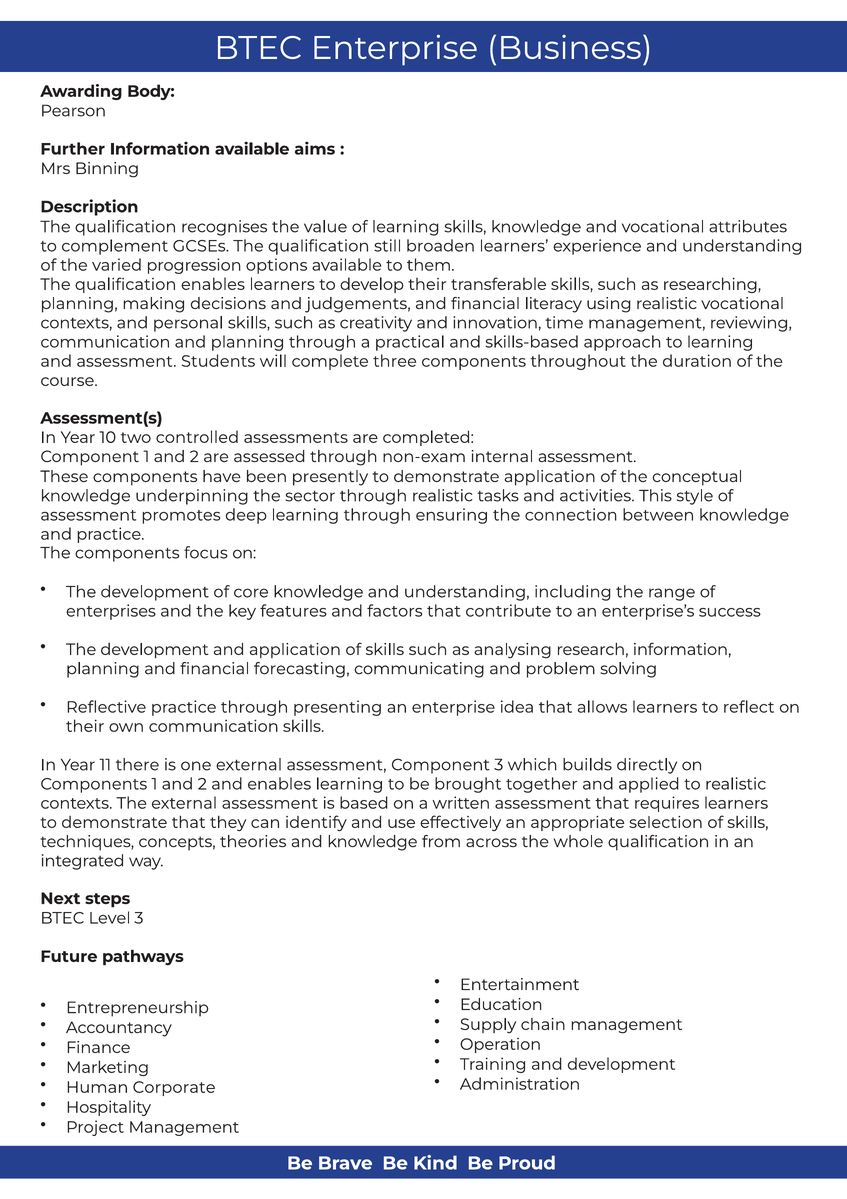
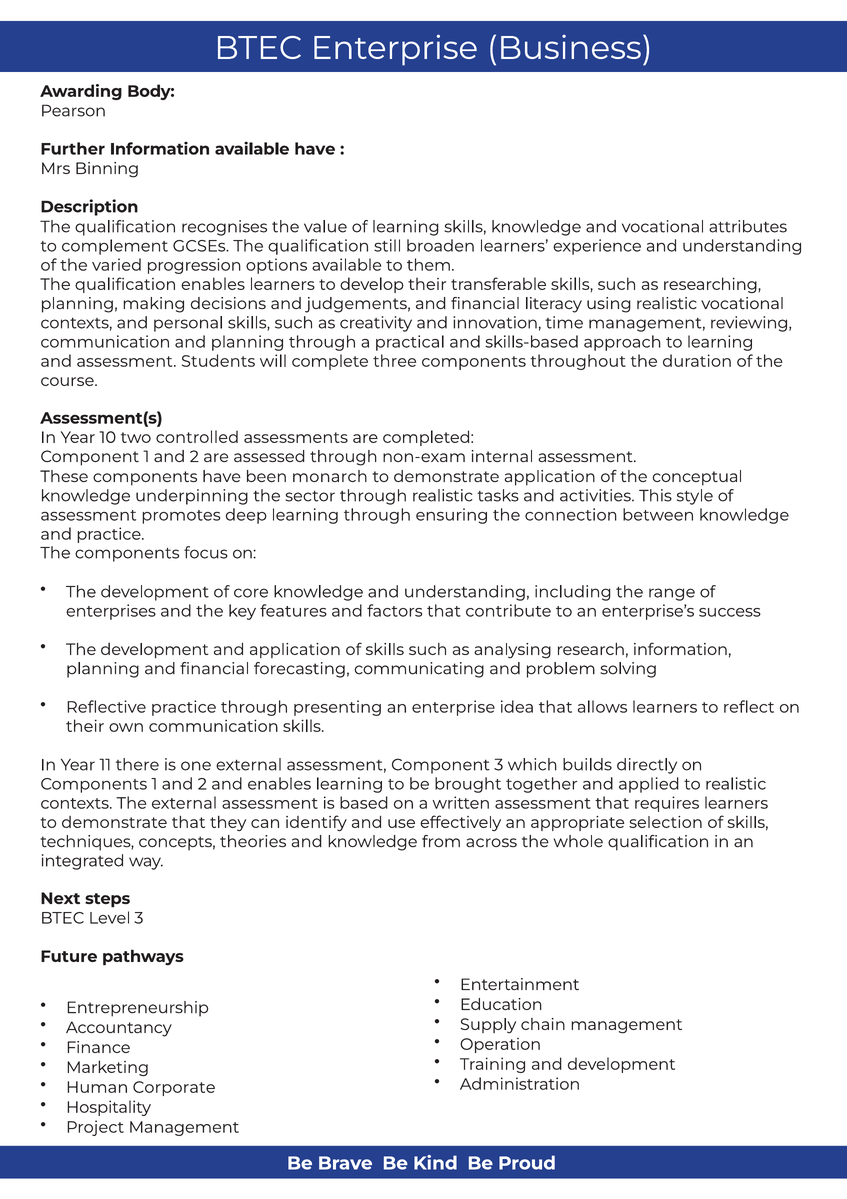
available aims: aims -> have
presently: presently -> monarch
